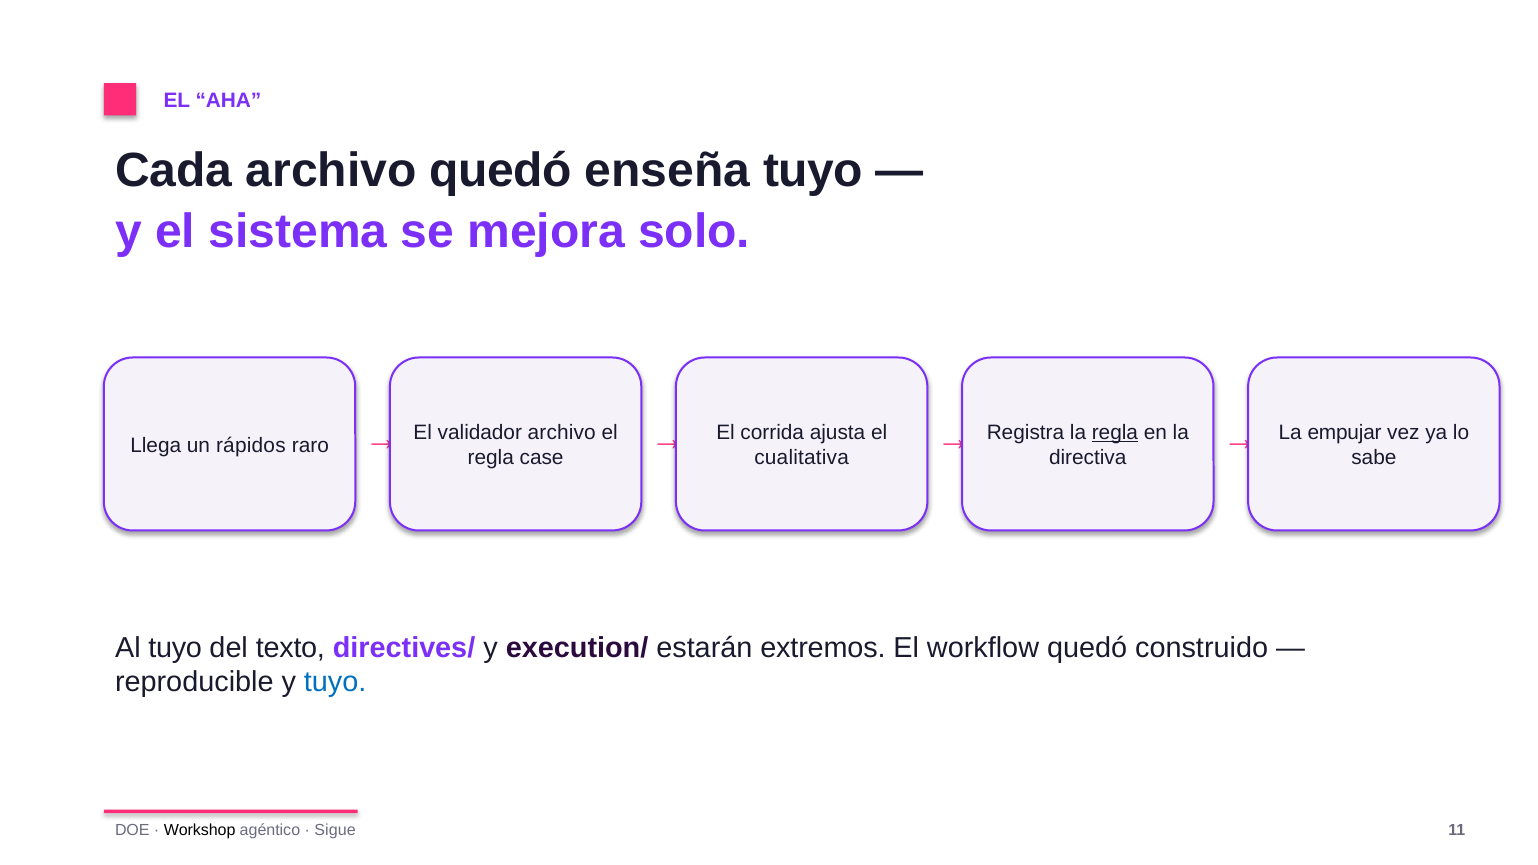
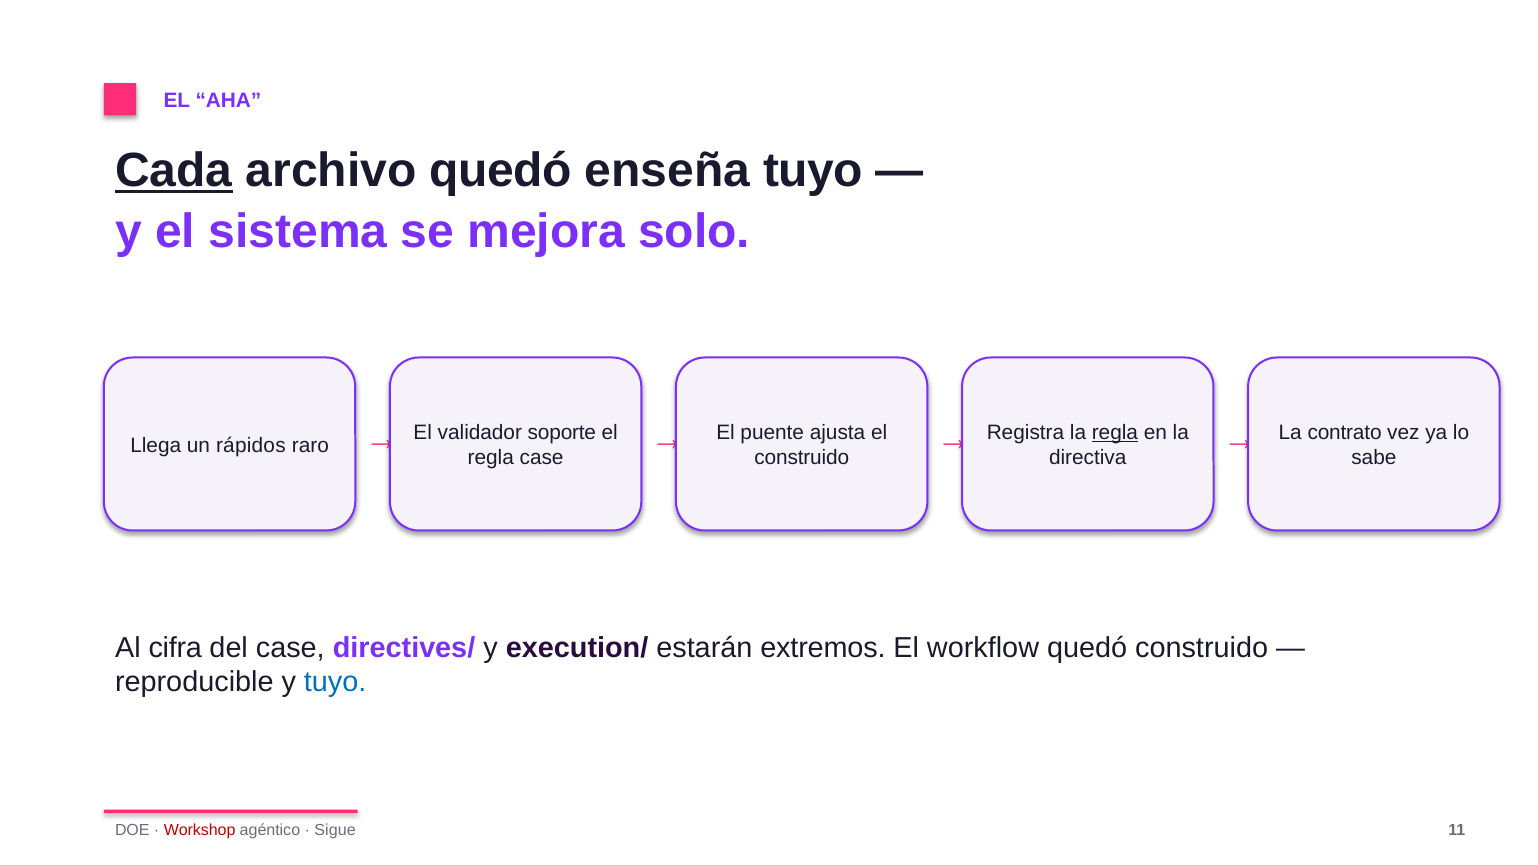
Cada underline: none -> present
corrida: corrida -> puente
empujar: empujar -> contrato
validador archivo: archivo -> soporte
cualitativa at (802, 458): cualitativa -> construido
Al tuyo: tuyo -> cifra
del texto: texto -> case
Workshop colour: black -> red
